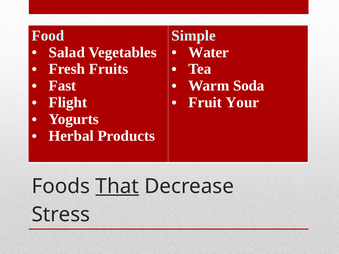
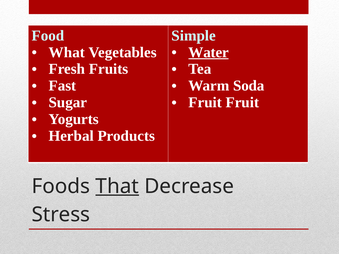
Salad: Salad -> What
Water underline: none -> present
Flight: Flight -> Sugar
Fruit Your: Your -> Fruit
